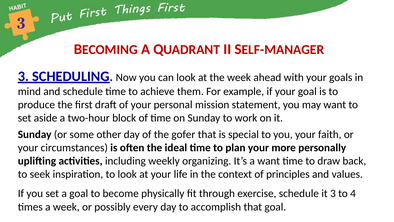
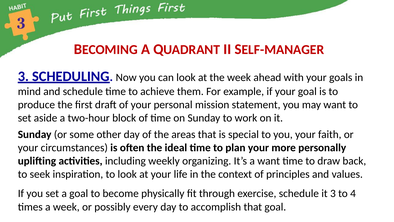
gofer: gofer -> areas
